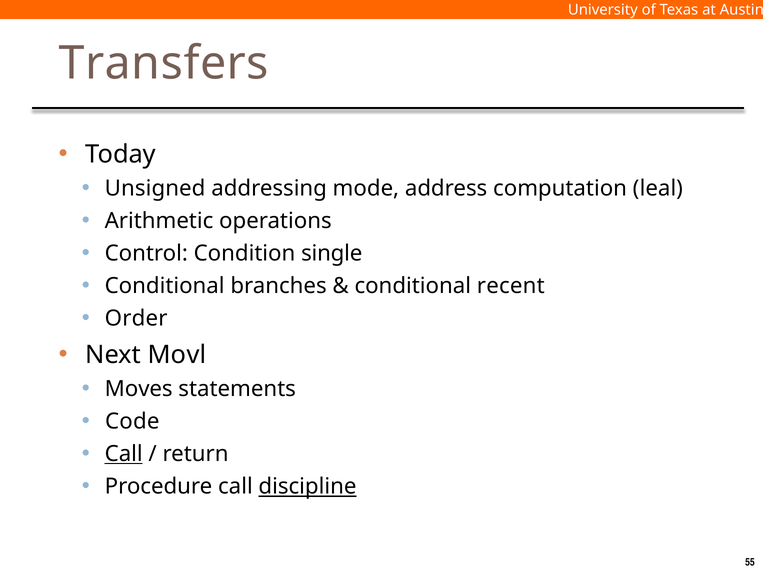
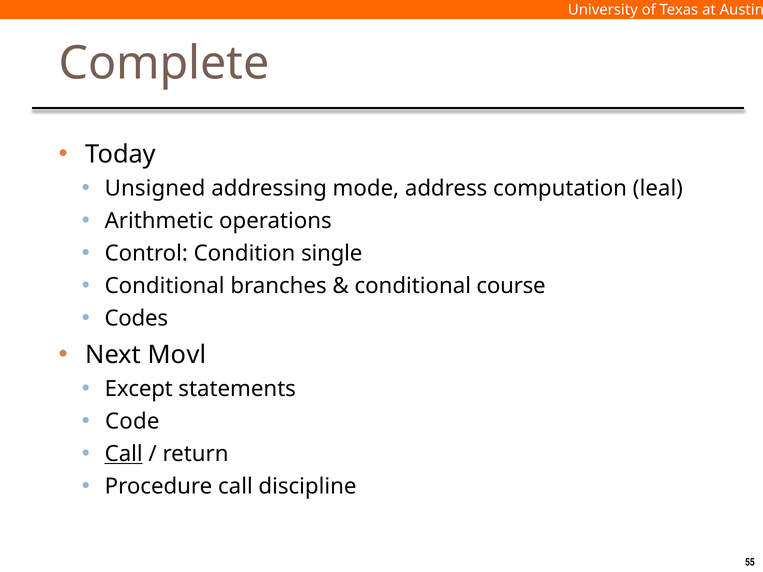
Transfers: Transfers -> Complete
recent: recent -> course
Order: Order -> Codes
Moves: Moves -> Except
discipline underline: present -> none
